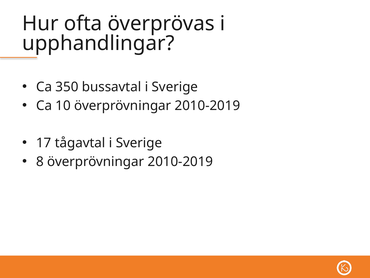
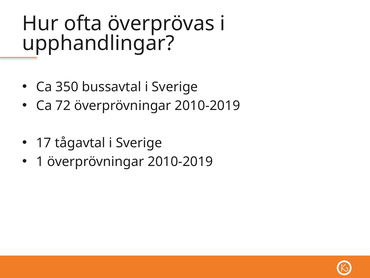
10: 10 -> 72
8: 8 -> 1
